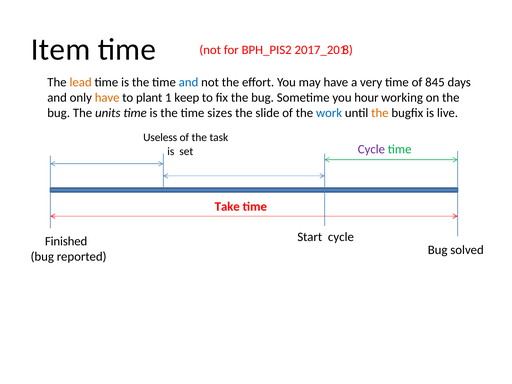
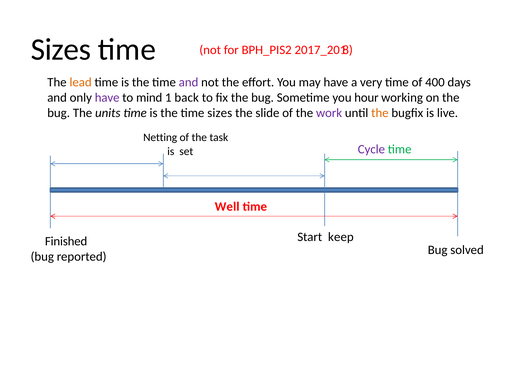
Item at (61, 50): Item -> Sizes
and at (189, 82) colour: blue -> purple
845: 845 -> 400
have at (107, 97) colour: orange -> purple
plant: plant -> mind
keep: keep -> back
work colour: blue -> purple
Useless: Useless -> Netting
Take: Take -> Well
Start cycle: cycle -> keep
